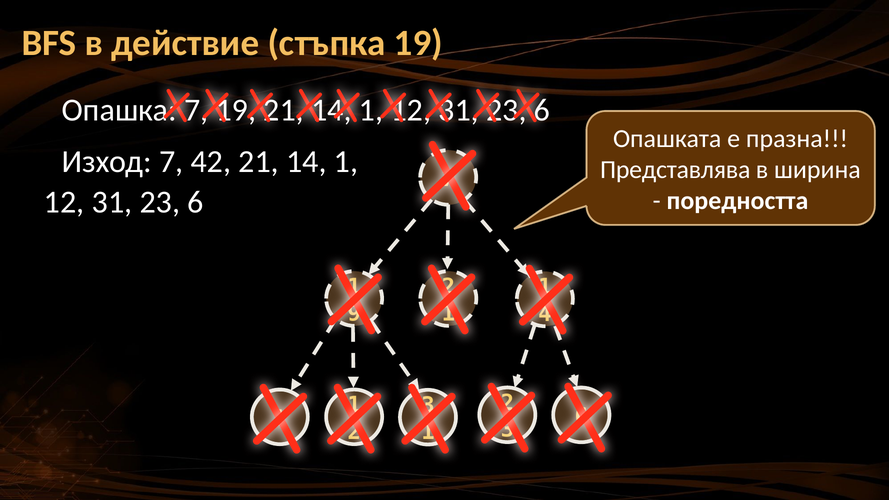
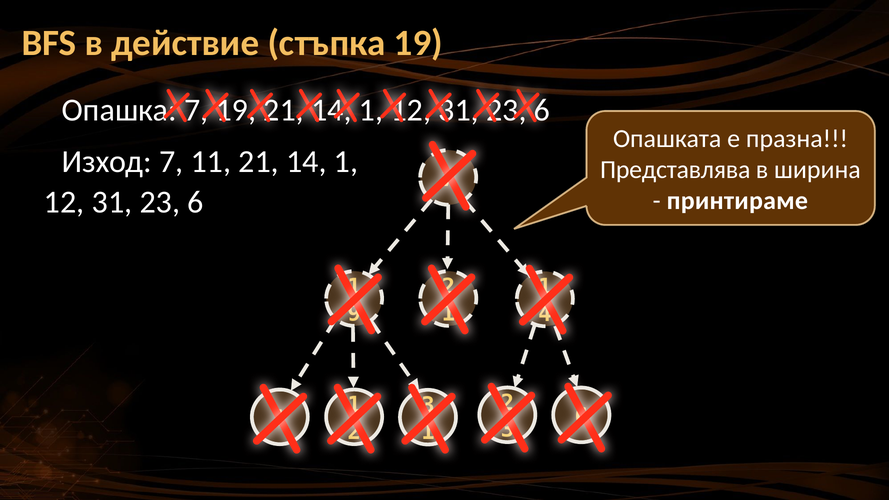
42: 42 -> 11
поредността: поредността -> принтираме
